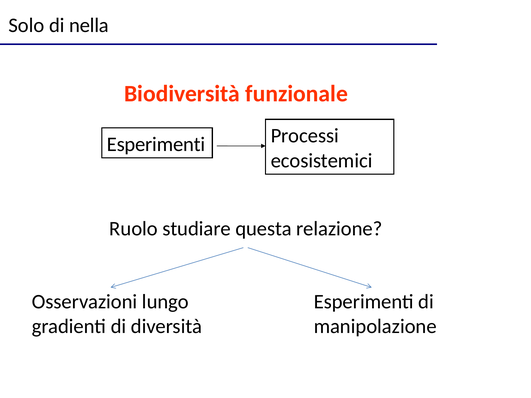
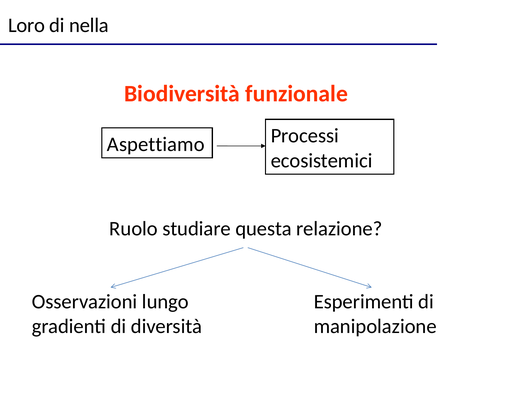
Solo: Solo -> Loro
Esperimenti at (156, 144): Esperimenti -> Aspettiamo
